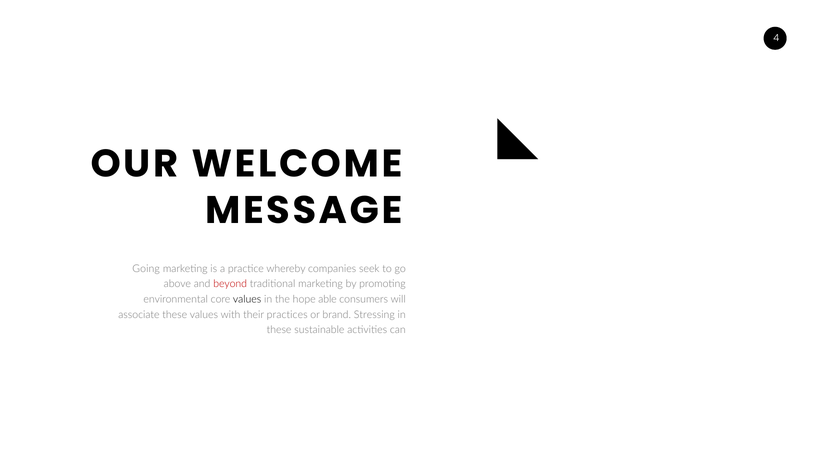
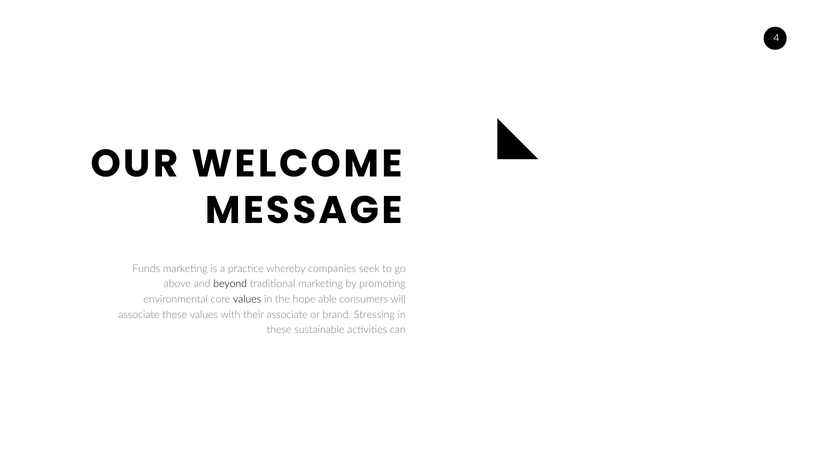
Going: Going -> Funds
beyond colour: red -> black
their practices: practices -> associate
